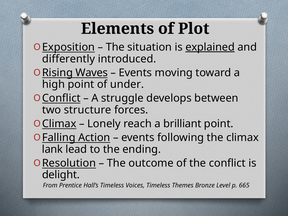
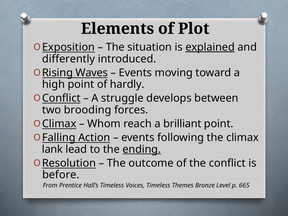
under: under -> hardly
structure: structure -> brooding
Lonely: Lonely -> Whom
ending underline: none -> present
delight: delight -> before
